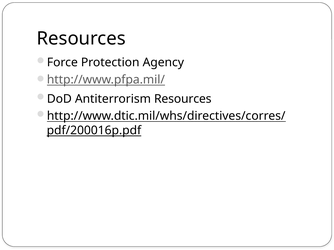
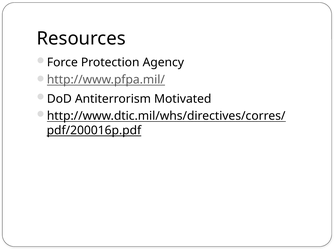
Antiterrorism Resources: Resources -> Motivated
